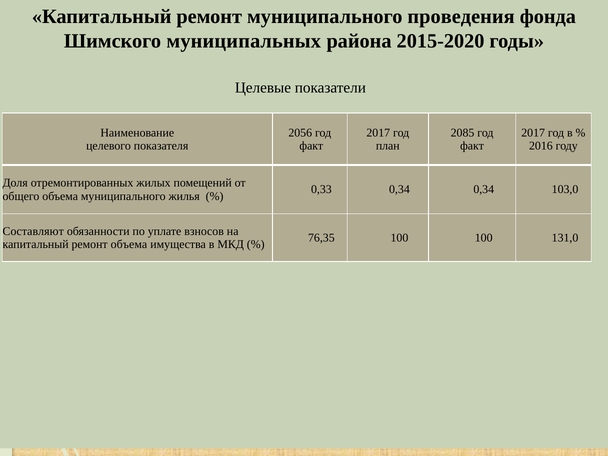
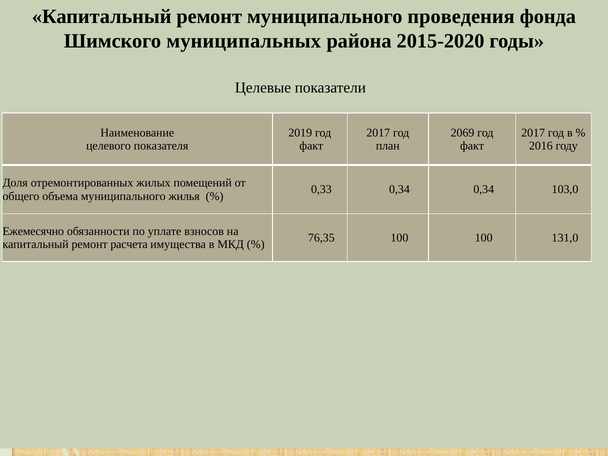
2056: 2056 -> 2019
2085: 2085 -> 2069
Составляют: Составляют -> Ежемесячно
ремонт объема: объема -> расчета
